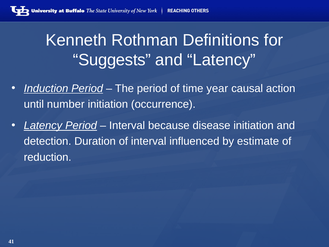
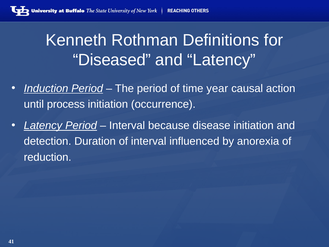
Suggests: Suggests -> Diseased
number: number -> process
estimate: estimate -> anorexia
